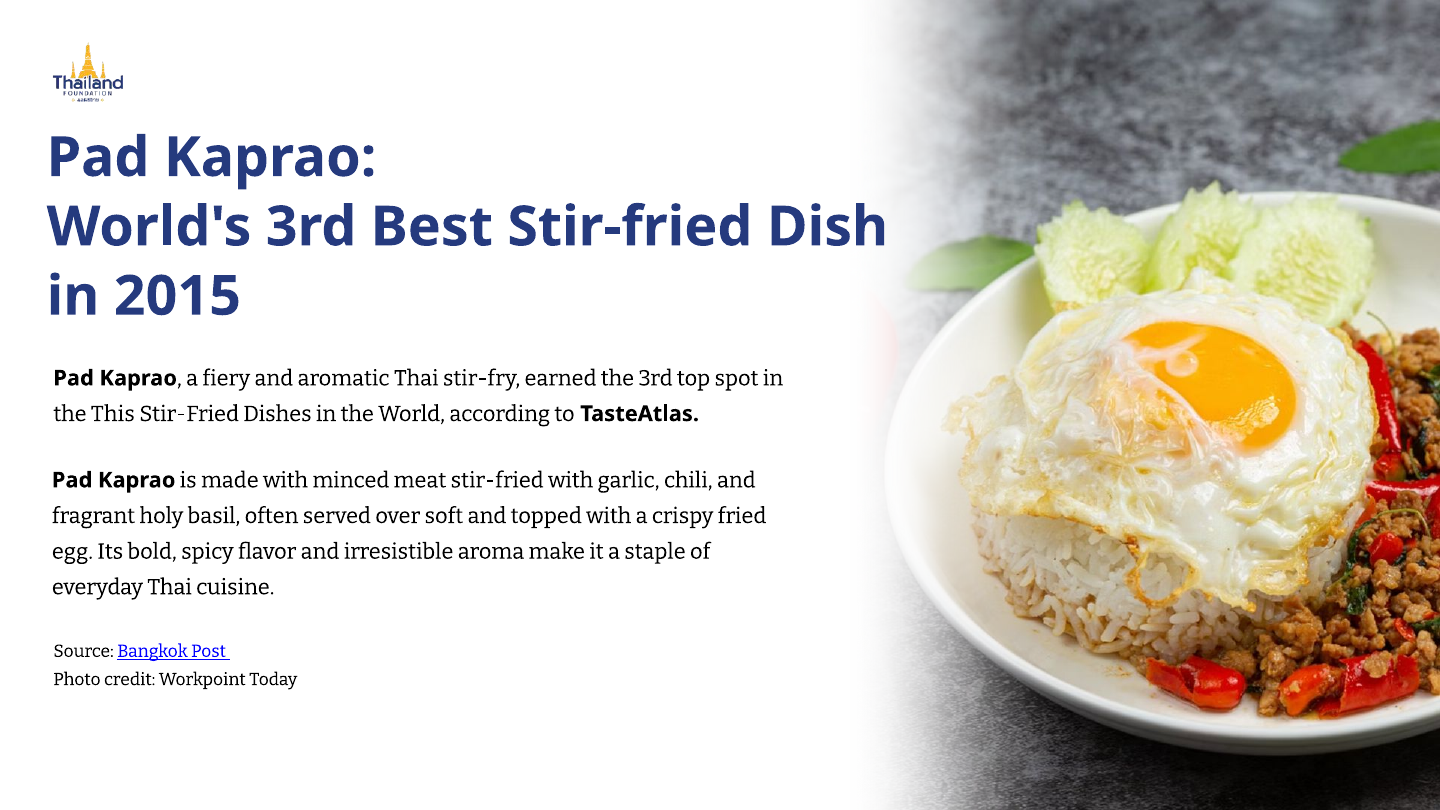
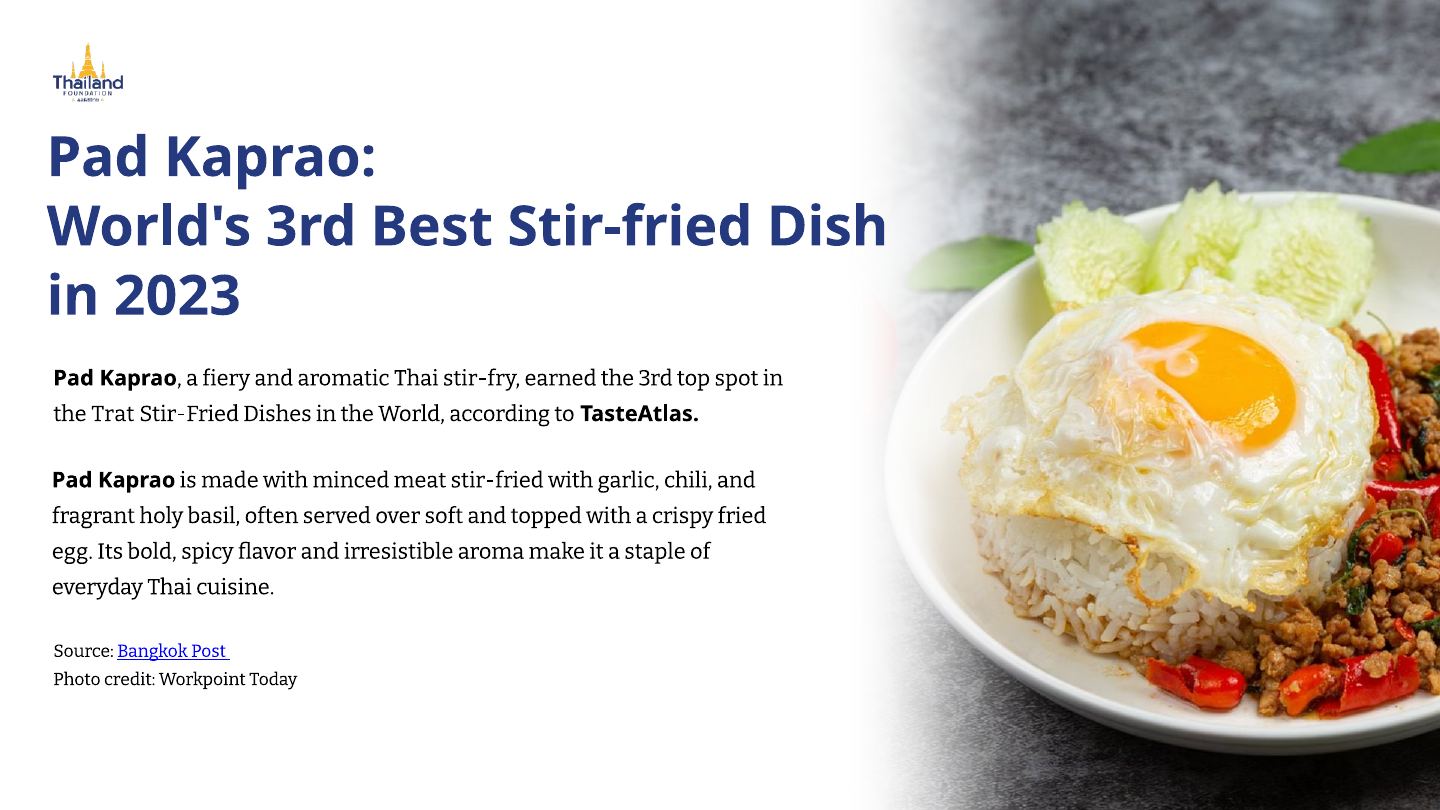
2015: 2015 -> 2023
This: This -> Trat
